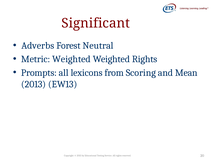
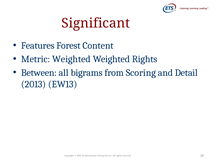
Adverbs: Adverbs -> Features
Neutral: Neutral -> Content
Prompts: Prompts -> Between
lexicons: lexicons -> bigrams
Mean: Mean -> Detail
